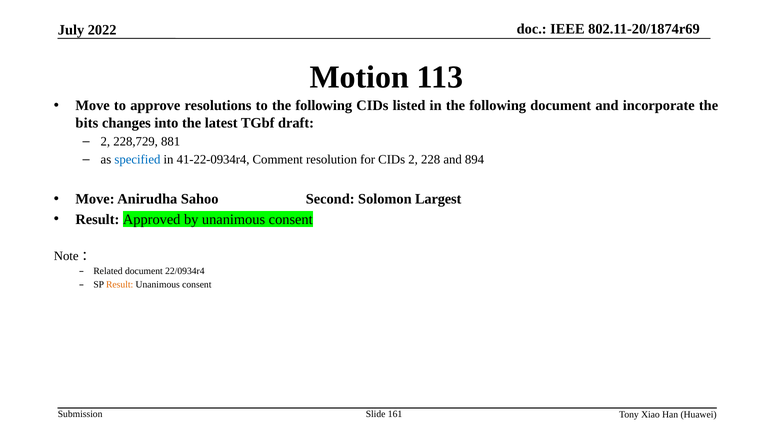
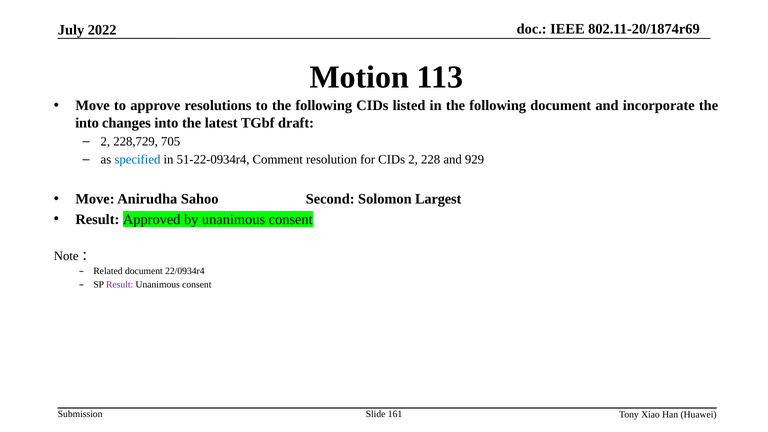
bits at (87, 123): bits -> into
881: 881 -> 705
41-22-0934r4: 41-22-0934r4 -> 51-22-0934r4
894: 894 -> 929
Result at (120, 285) colour: orange -> purple
